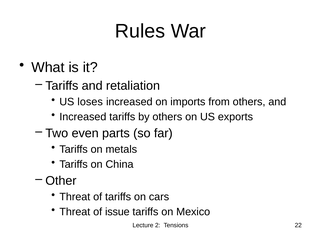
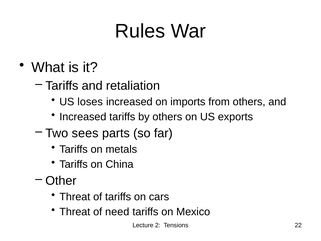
even: even -> sees
issue: issue -> need
